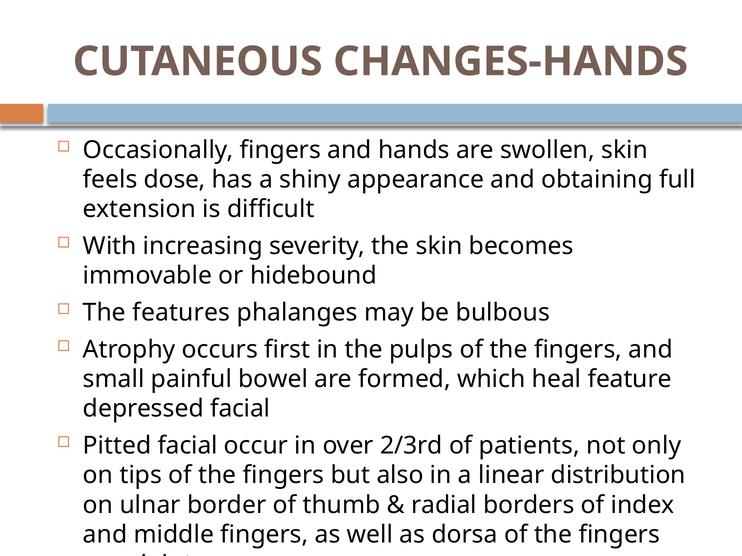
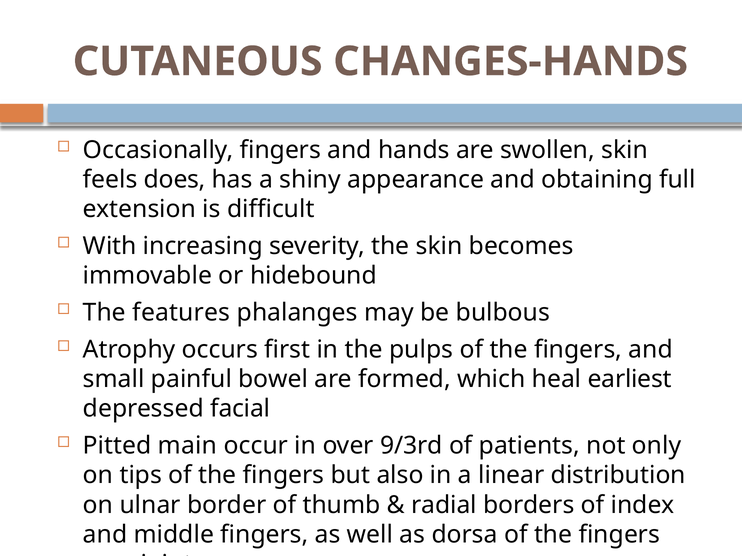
dose: dose -> does
feature: feature -> earliest
Pitted facial: facial -> main
2/3rd: 2/3rd -> 9/3rd
